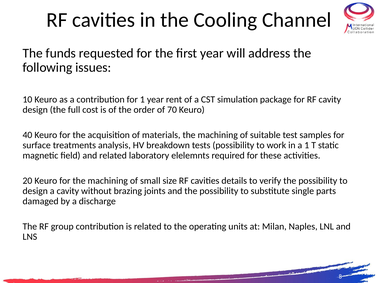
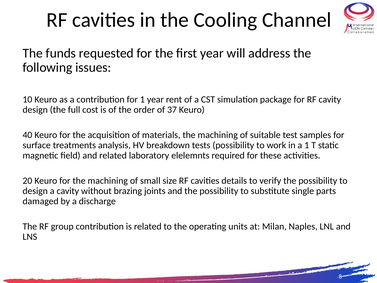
70: 70 -> 37
